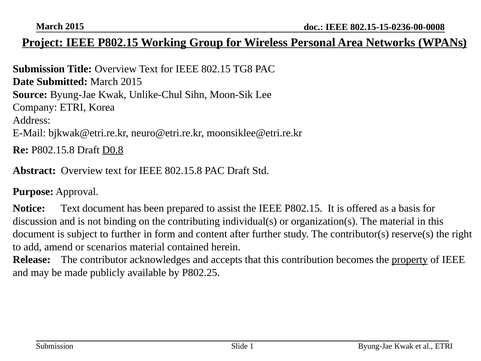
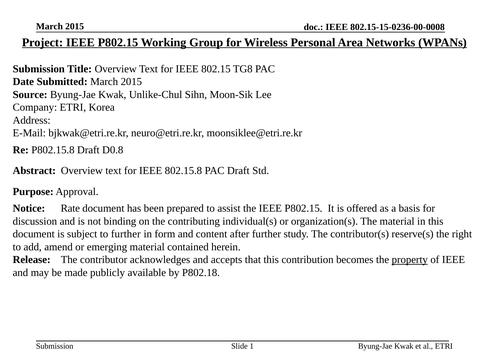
D0.8 underline: present -> none
Notice Text: Text -> Rate
scenarios: scenarios -> emerging
P802.25: P802.25 -> P802.18
